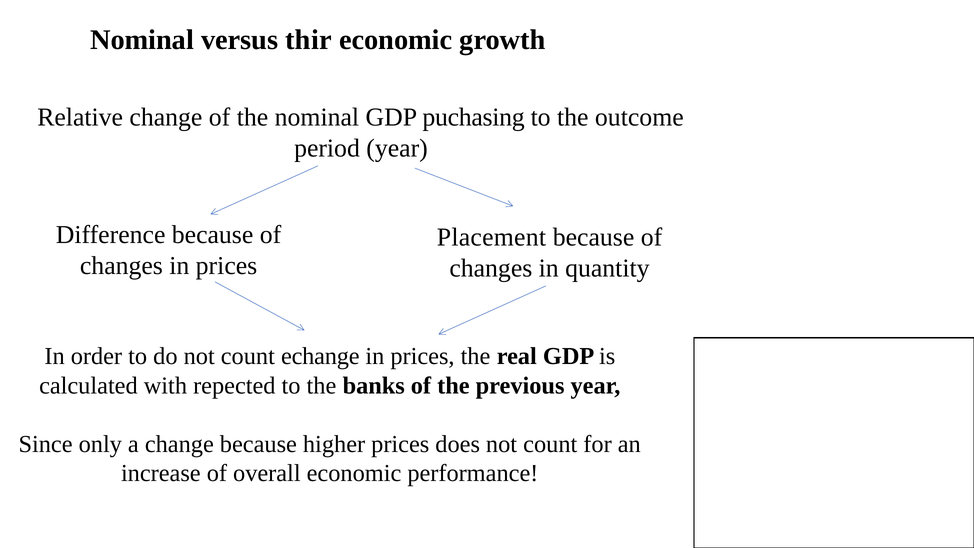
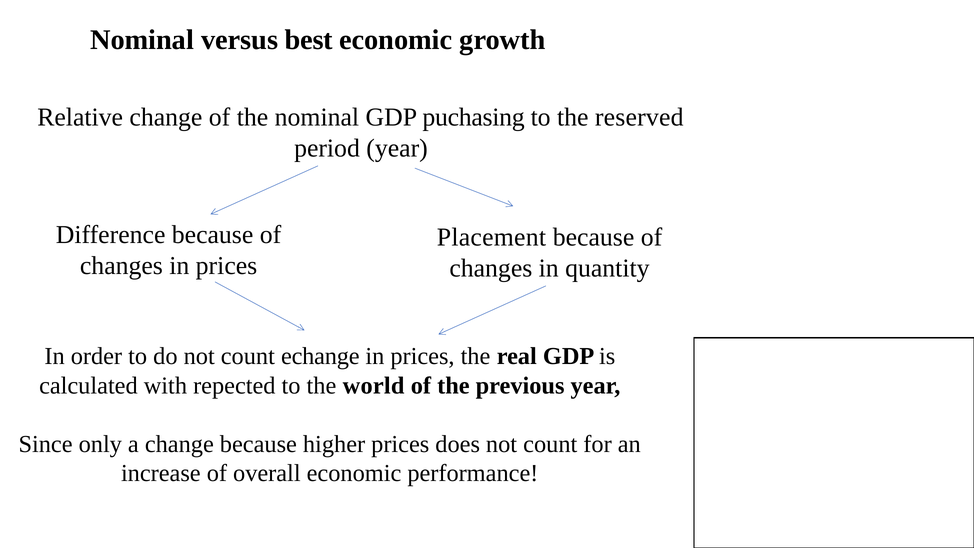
thir: thir -> best
outcome: outcome -> reserved
banks: banks -> world
